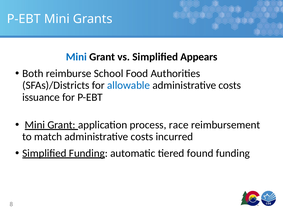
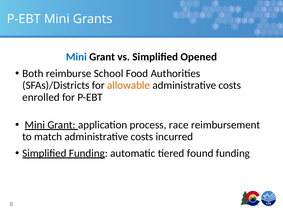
Appears: Appears -> Opened
allowable colour: blue -> orange
issuance: issuance -> enrolled
